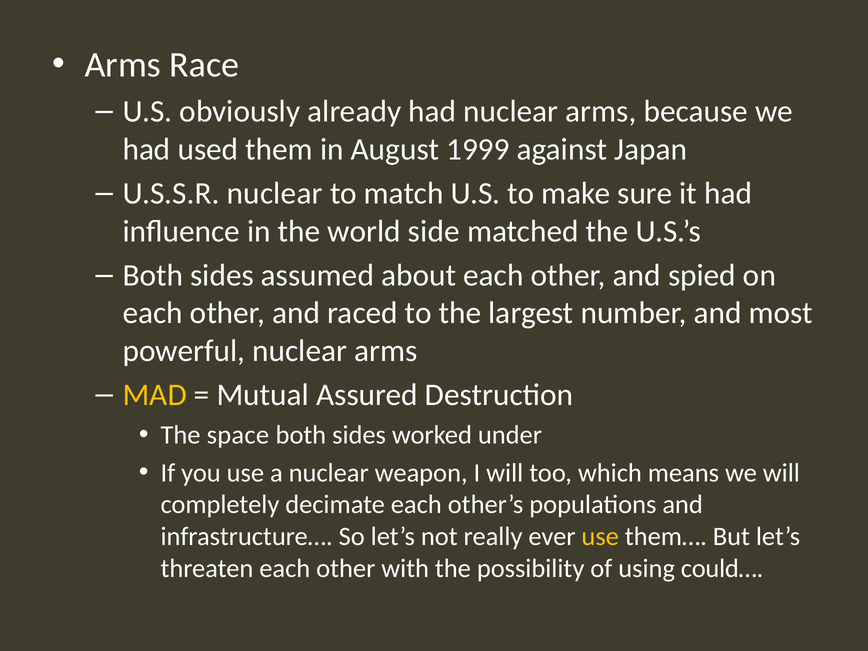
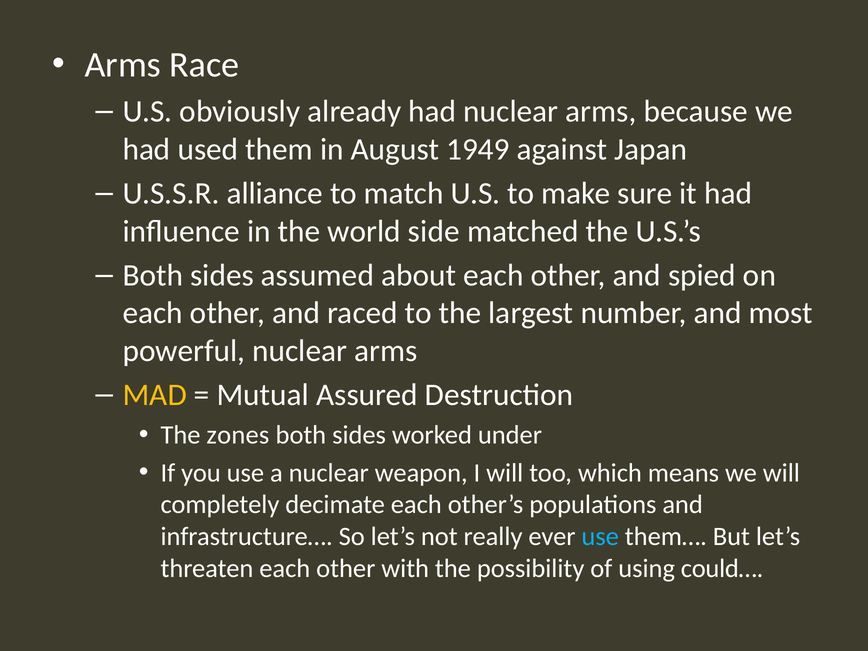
1999: 1999 -> 1949
U.S.S.R nuclear: nuclear -> alliance
space: space -> zones
use at (600, 536) colour: yellow -> light blue
